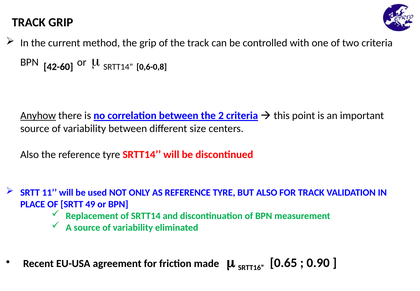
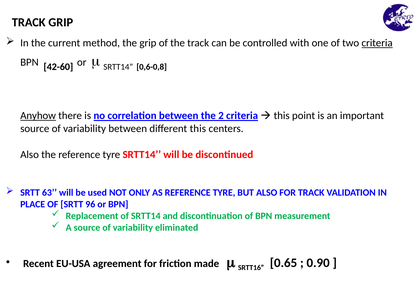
criteria at (377, 43) underline: none -> present
different size: size -> this
11: 11 -> 63
49: 49 -> 96
